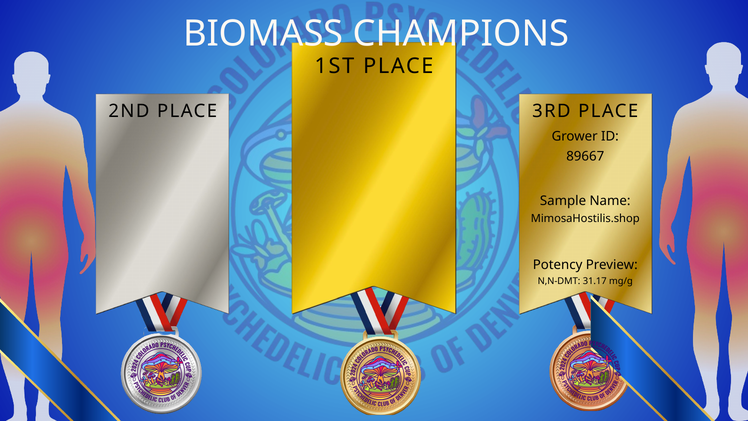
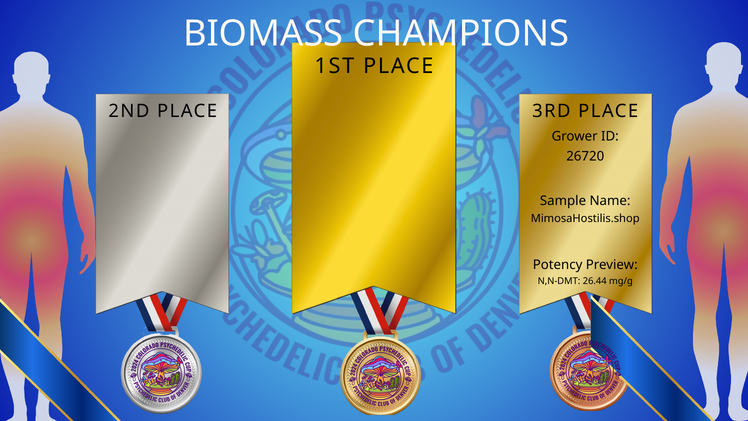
89667: 89667 -> 26720
31.17: 31.17 -> 26.44
